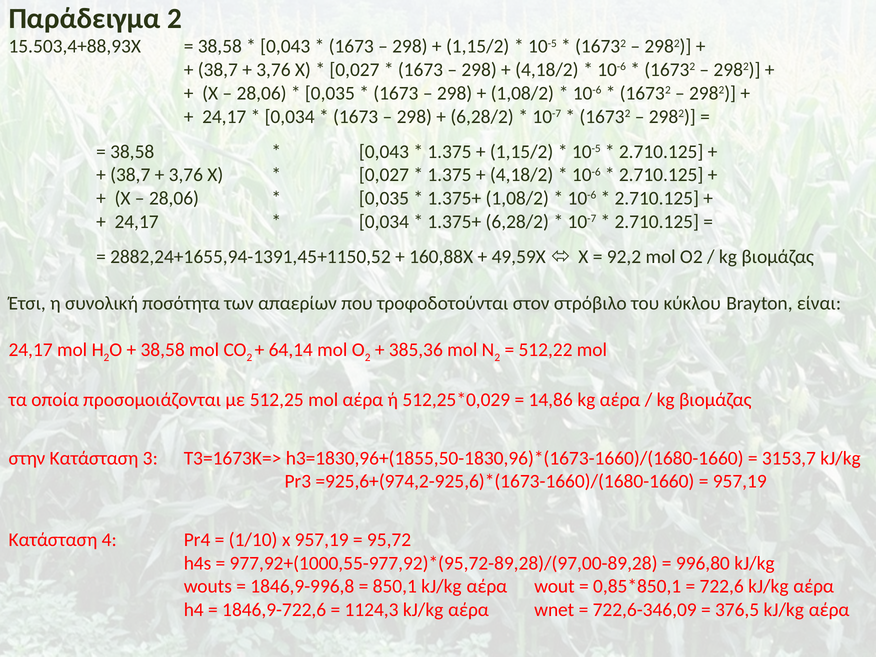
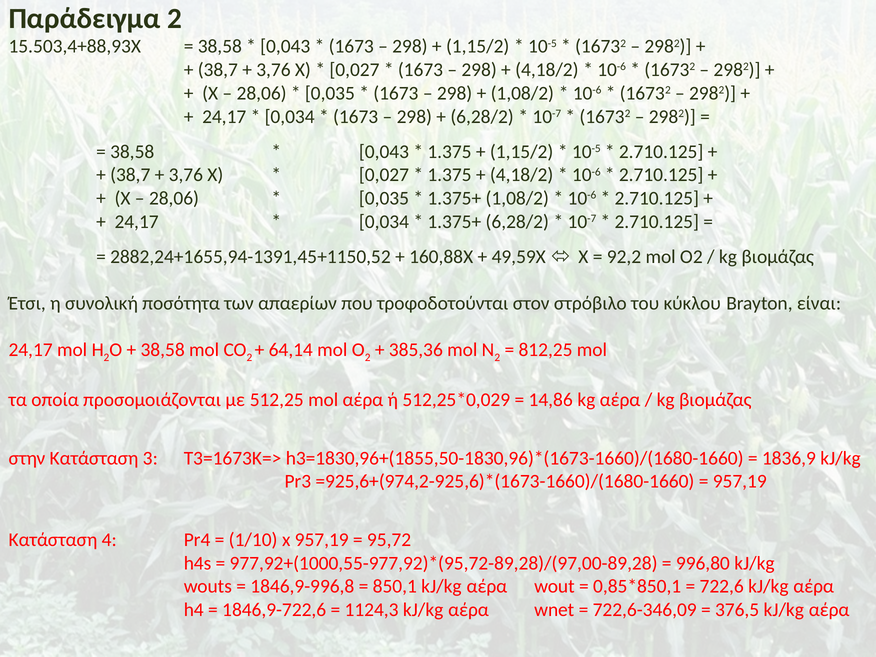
512,22: 512,22 -> 812,25
3153,7: 3153,7 -> 1836,9
